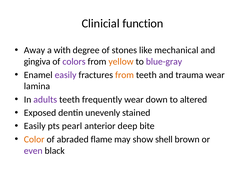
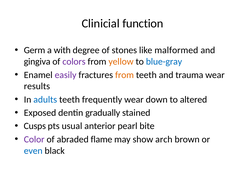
Away: Away -> Germ
mechanical: mechanical -> malformed
blue-gray colour: purple -> blue
lamina: lamina -> results
adults colour: purple -> blue
unevenly: unevenly -> gradually
Easily at (35, 127): Easily -> Cusps
pearl: pearl -> usual
deep: deep -> pearl
Color colour: orange -> purple
shell: shell -> arch
even colour: purple -> blue
